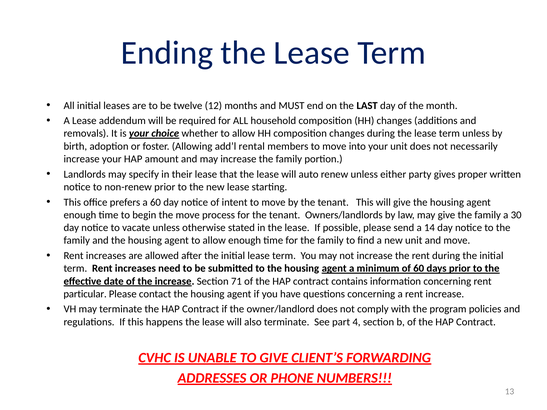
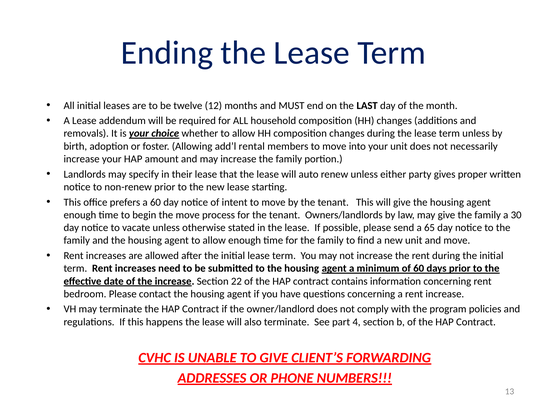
14: 14 -> 65
71: 71 -> 22
particular: particular -> bedroom
